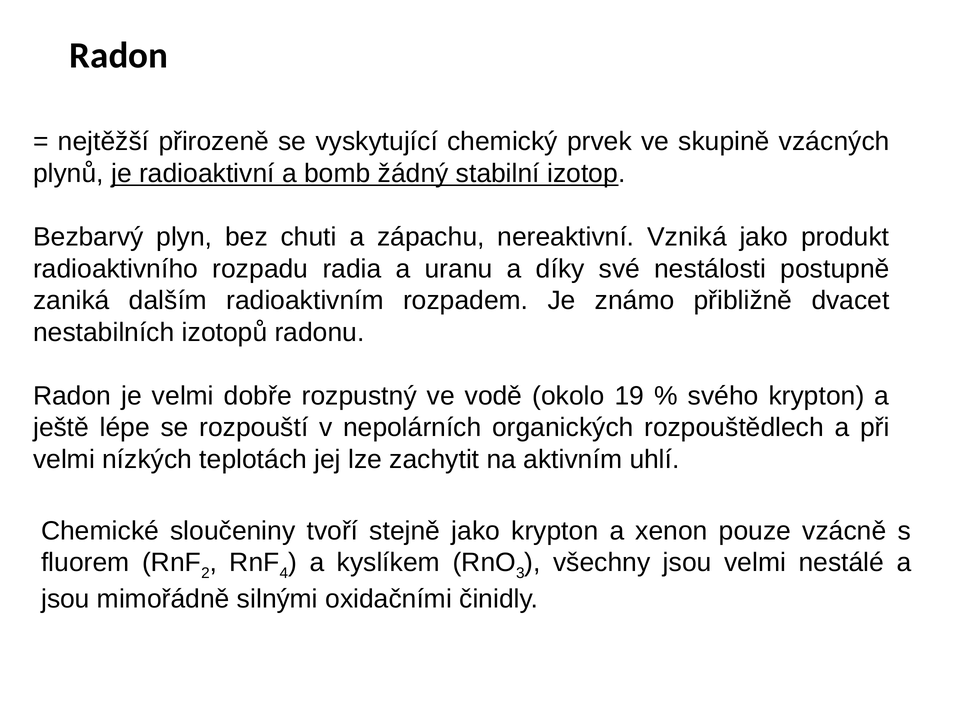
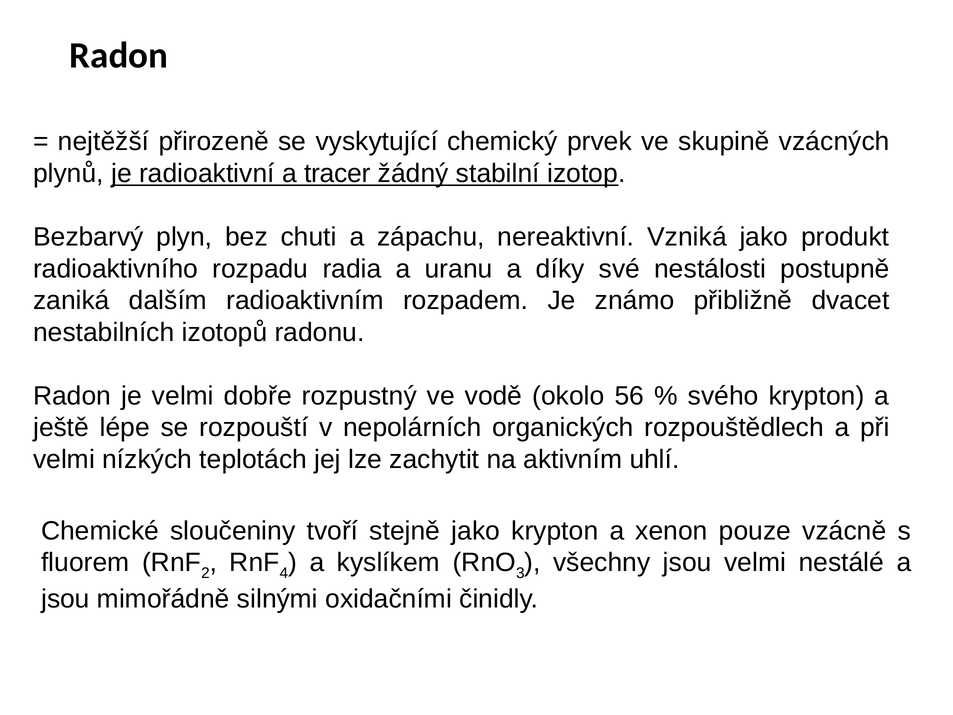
bomb: bomb -> tracer
19: 19 -> 56
